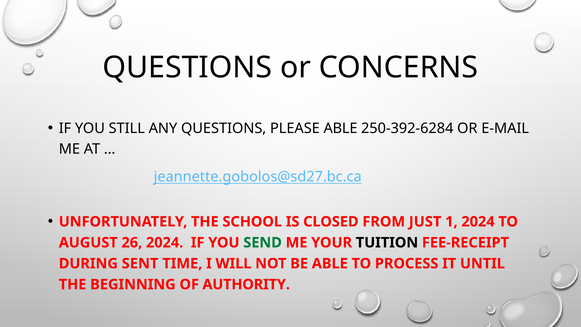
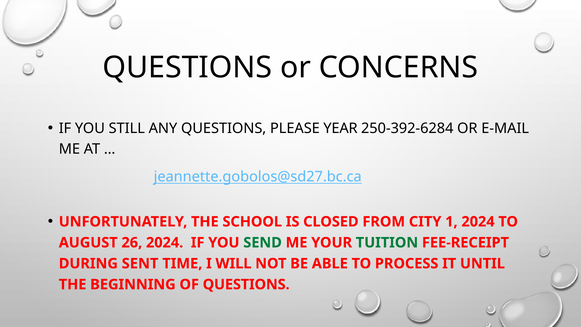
PLEASE ABLE: ABLE -> YEAR
JUST: JUST -> CITY
TUITION colour: black -> green
OF AUTHORITY: AUTHORITY -> QUESTIONS
